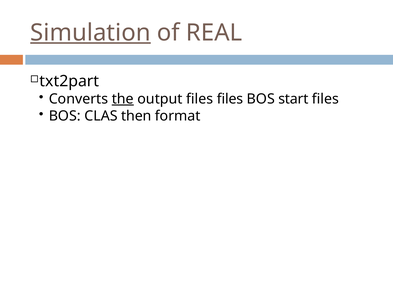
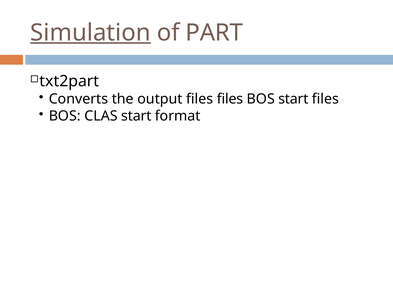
REAL: REAL -> PART
the underline: present -> none
CLAS then: then -> start
